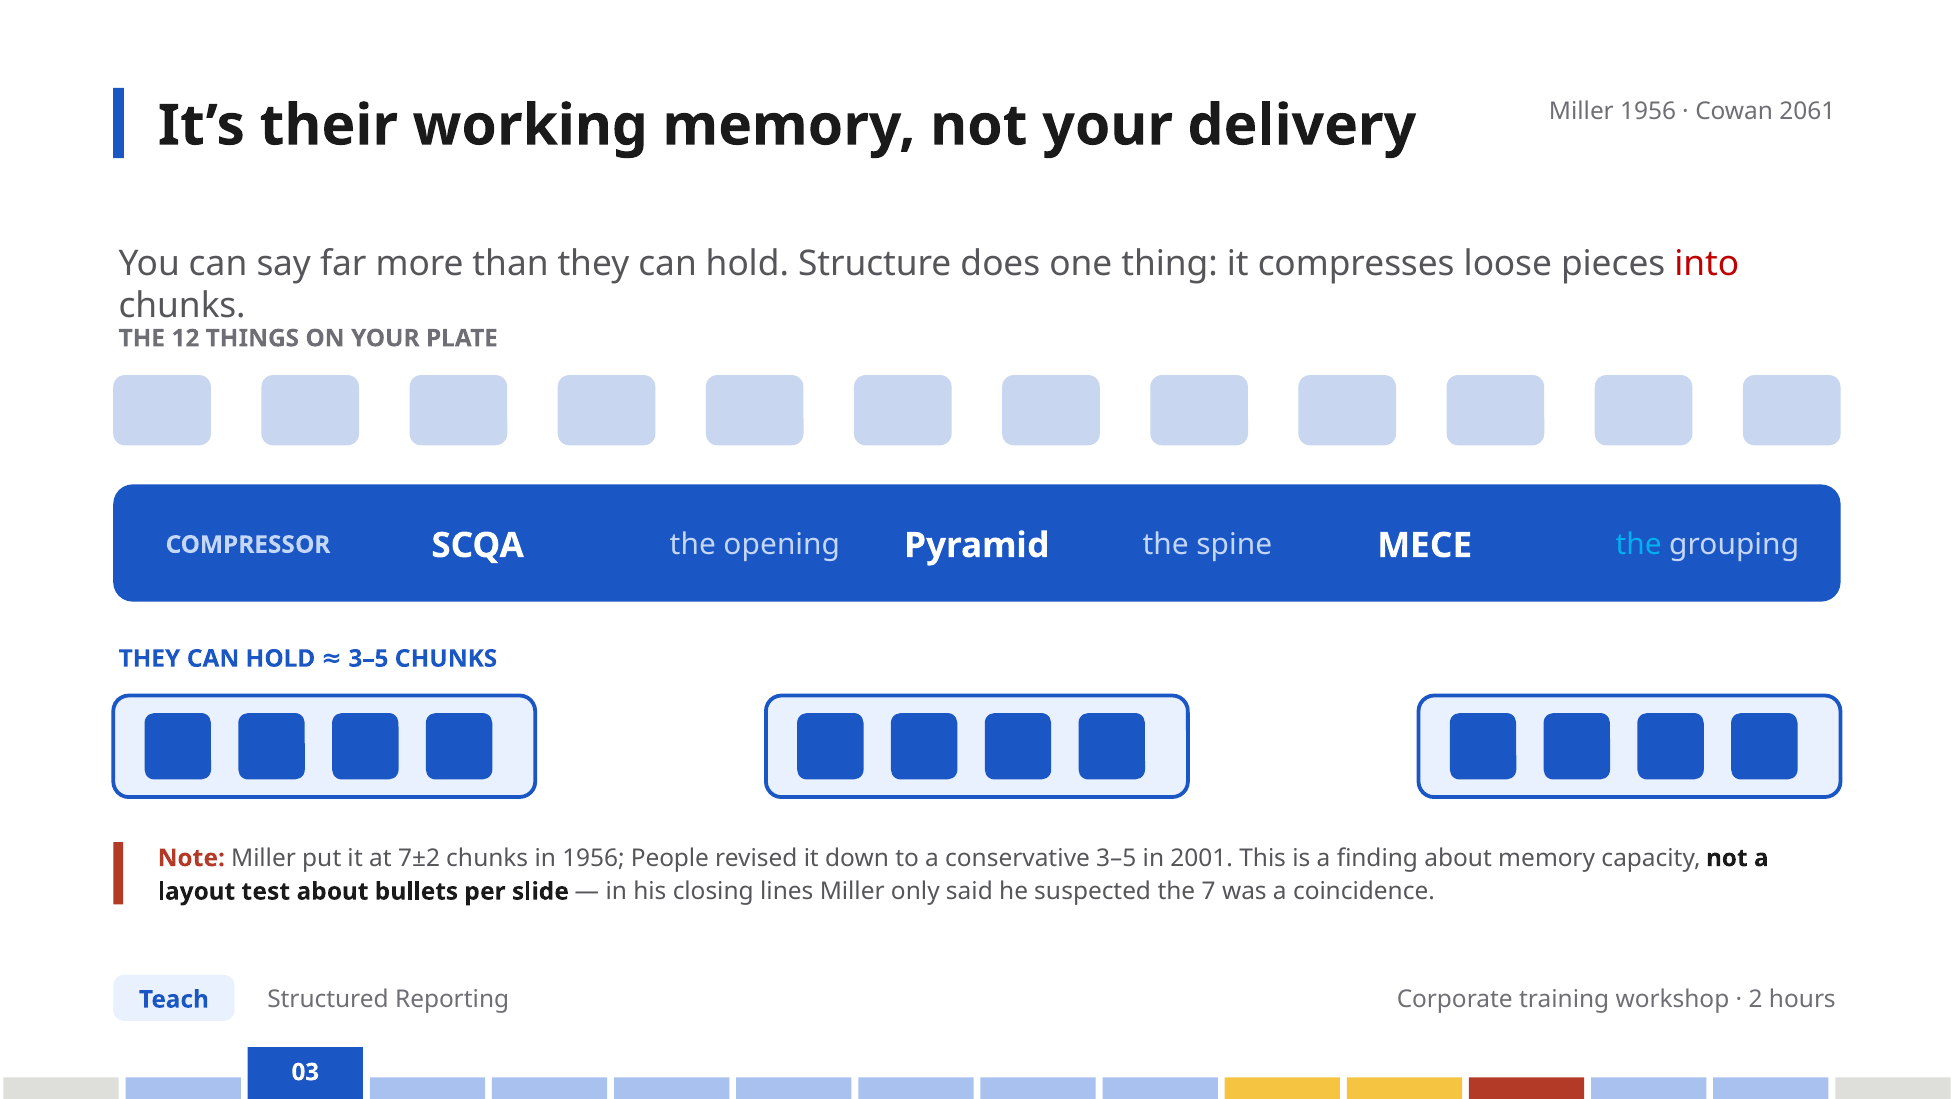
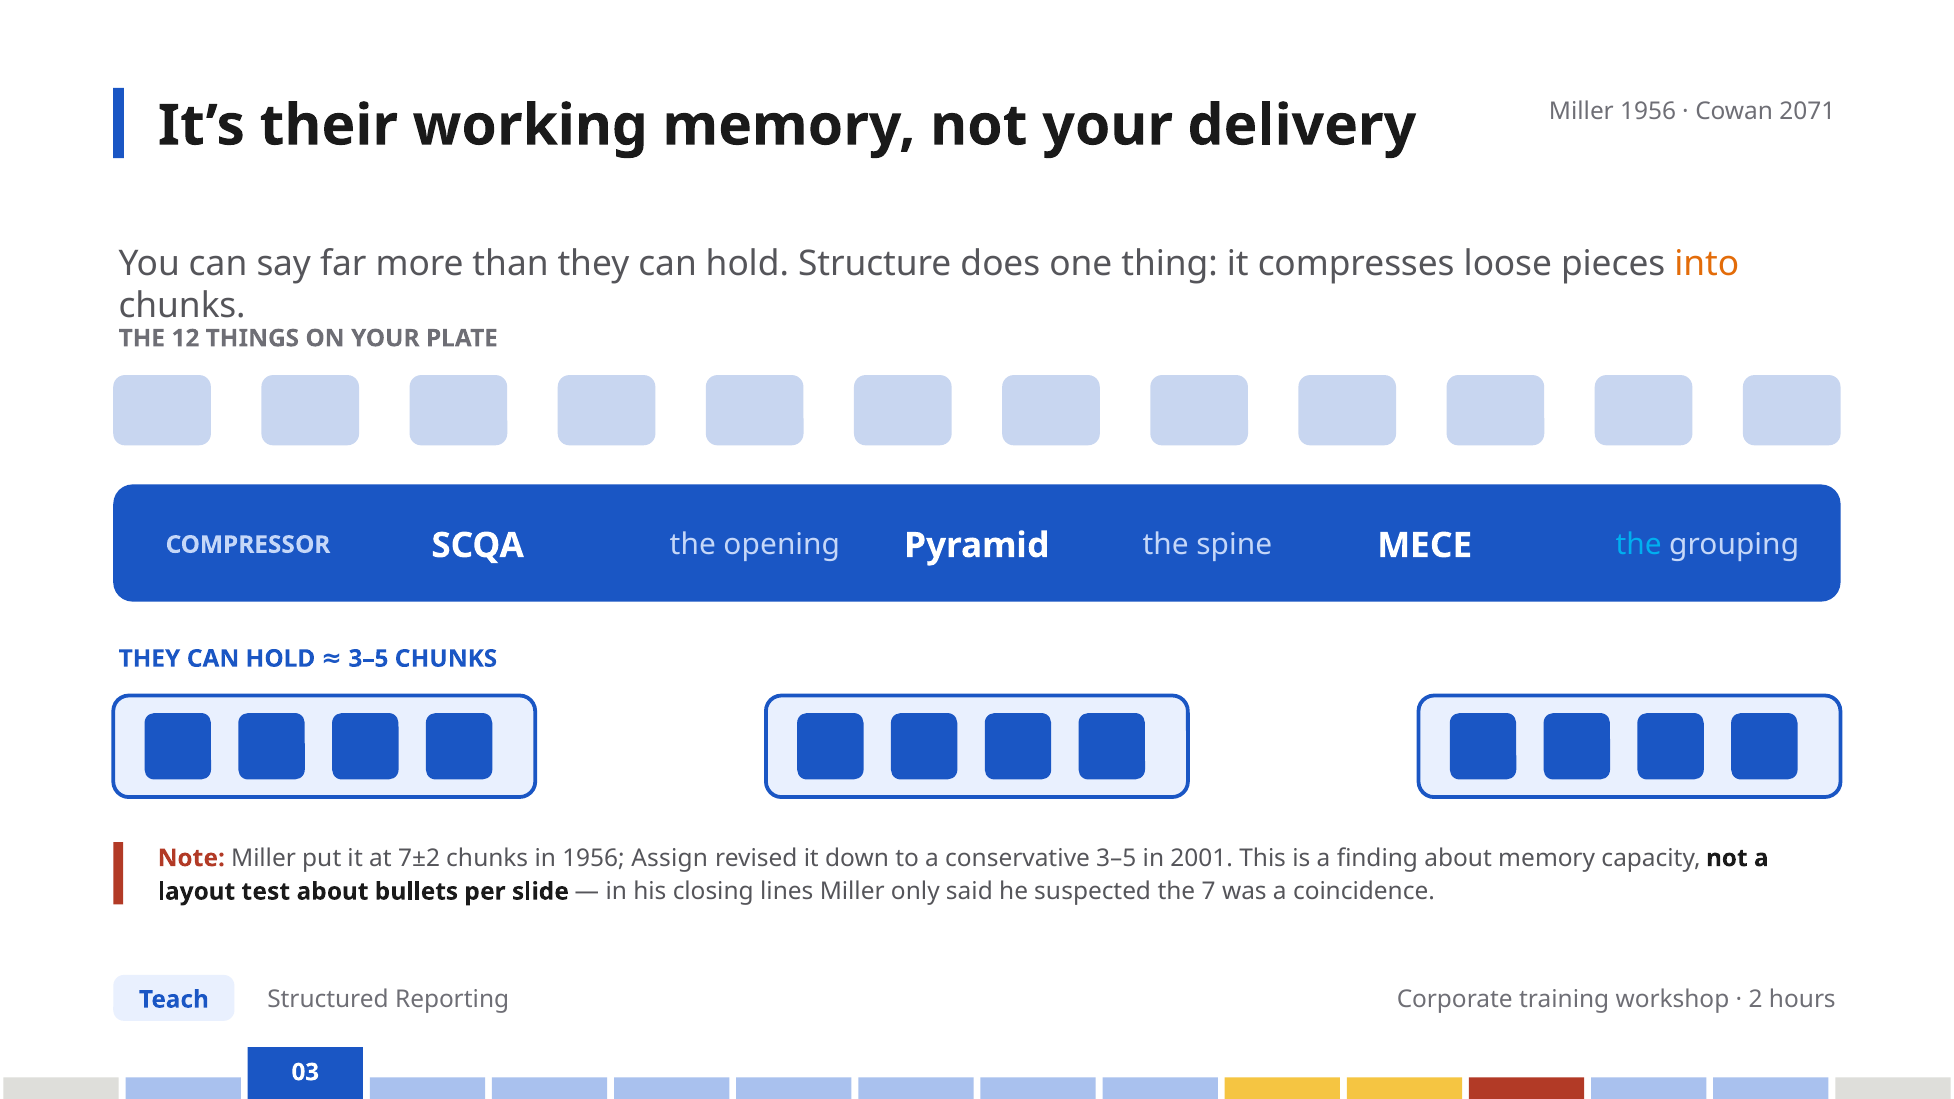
2061: 2061 -> 2071
into colour: red -> orange
People: People -> Assign
